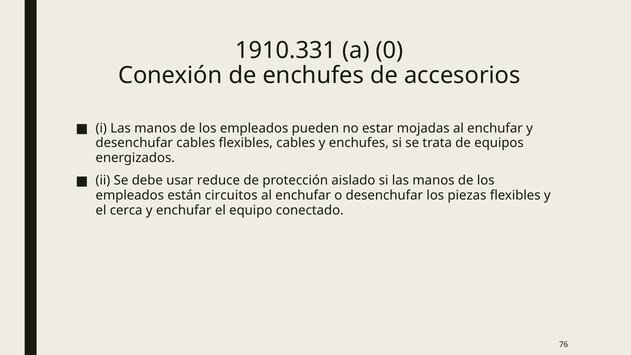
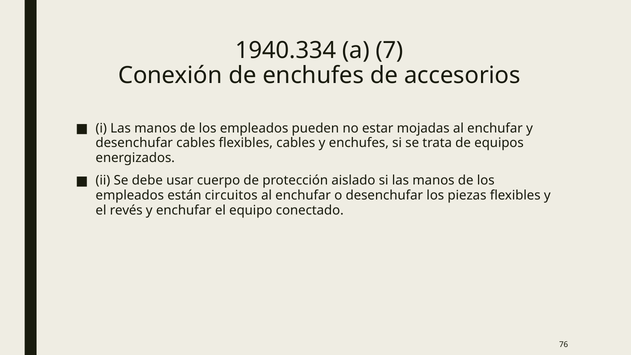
1910.331: 1910.331 -> 1940.334
0: 0 -> 7
reduce: reduce -> cuerpo
cerca: cerca -> revés
